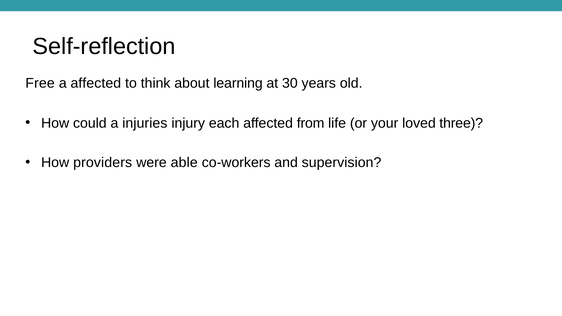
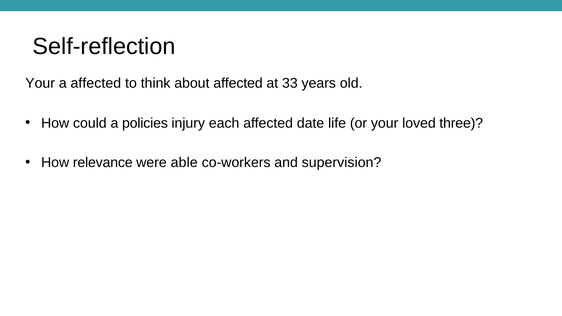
Free at (40, 83): Free -> Your
about learning: learning -> affected
30: 30 -> 33
injuries: injuries -> policies
from: from -> date
providers: providers -> relevance
